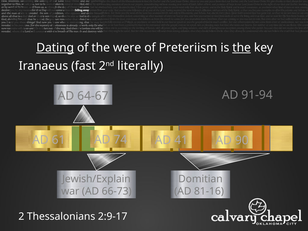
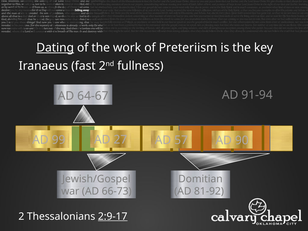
were: were -> work
the at (242, 48) underline: present -> none
literally: literally -> fullness
61: 61 -> 99
74: 74 -> 27
41: 41 -> 57
Jewish/Explain: Jewish/Explain -> Jewish/Gospel
81-16: 81-16 -> 81-92
2:9-17 underline: none -> present
